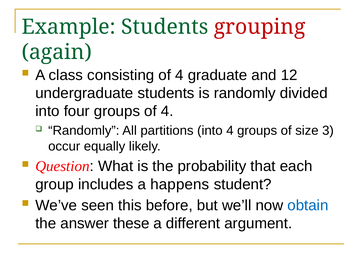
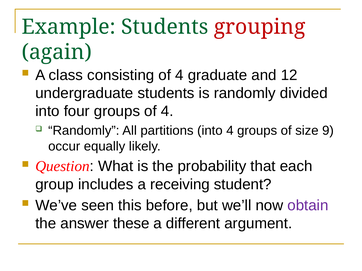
3: 3 -> 9
happens: happens -> receiving
obtain colour: blue -> purple
